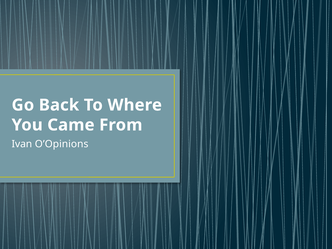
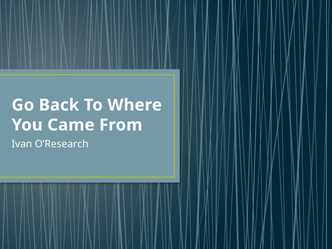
O’Opinions: O’Opinions -> O’Research
